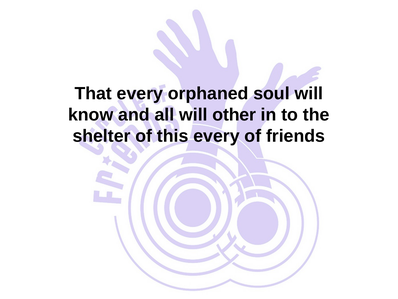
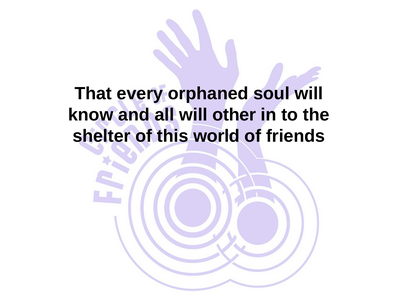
this every: every -> world
